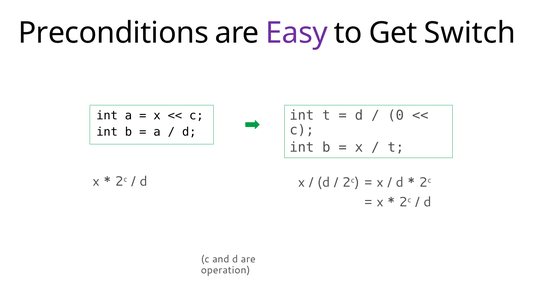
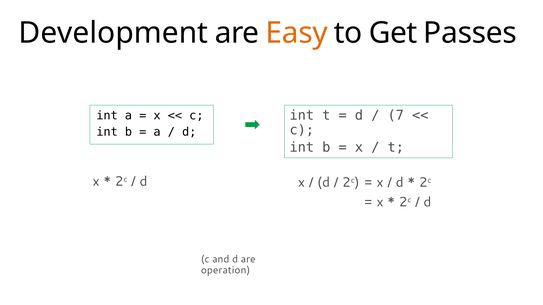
Preconditions: Preconditions -> Development
Easy colour: purple -> orange
Switch: Switch -> Passes
0: 0 -> 7
